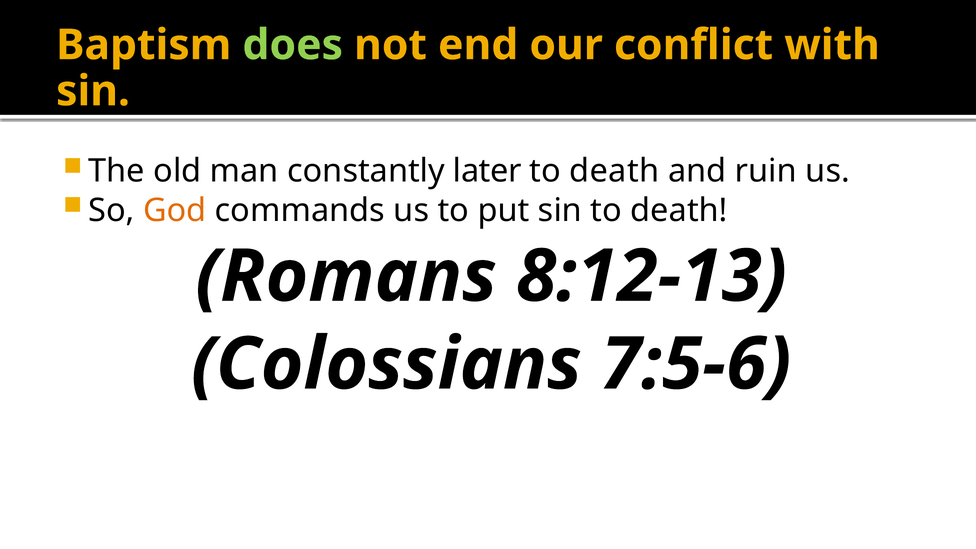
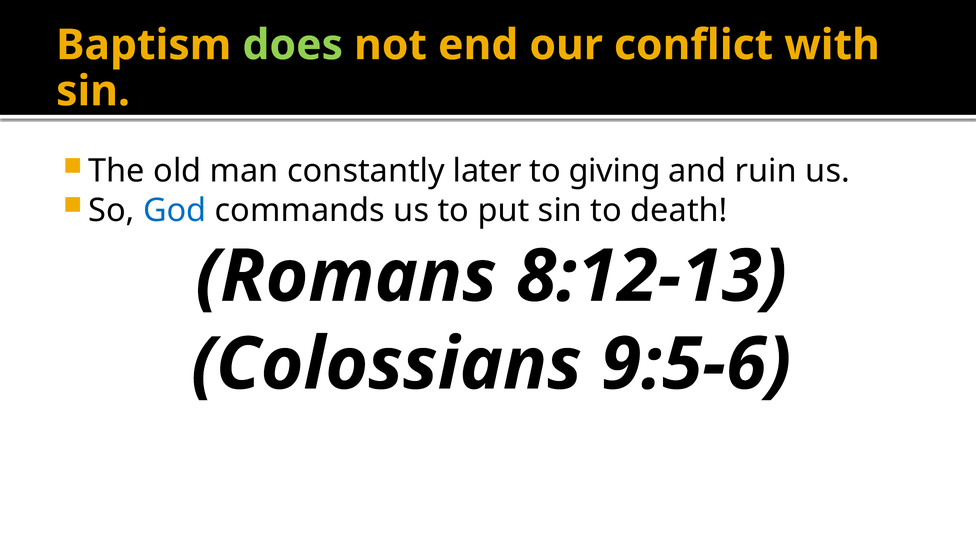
death at (614, 171): death -> giving
God colour: orange -> blue
7:5-6: 7:5-6 -> 9:5-6
